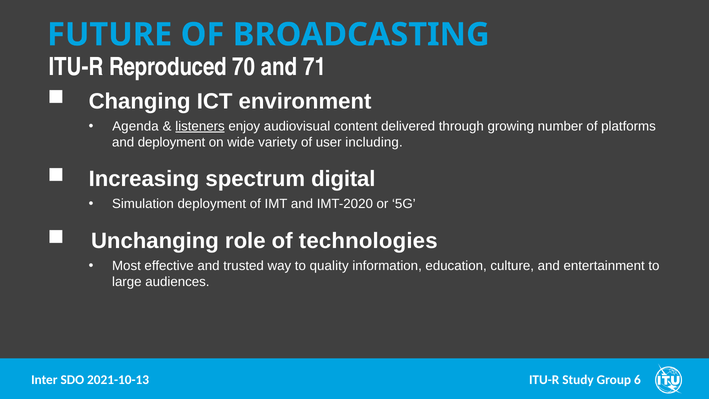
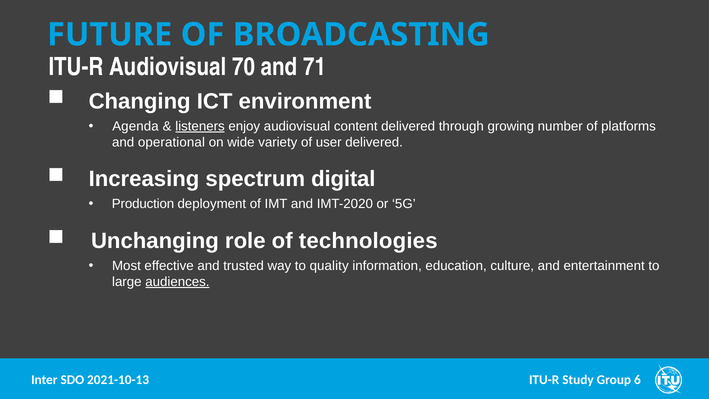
ITU-R Reproduced: Reproduced -> Audiovisual
and deployment: deployment -> operational
user including: including -> delivered
Simulation: Simulation -> Production
audiences underline: none -> present
